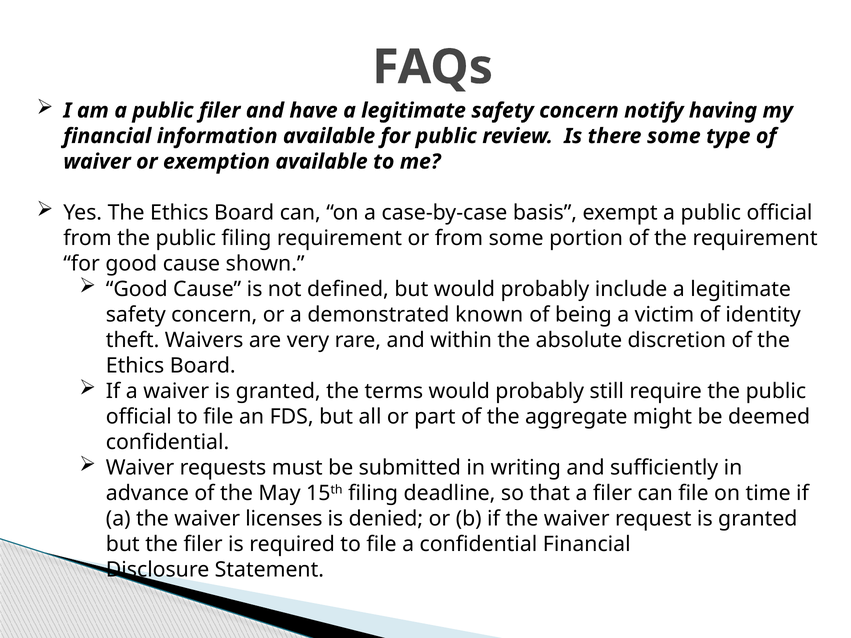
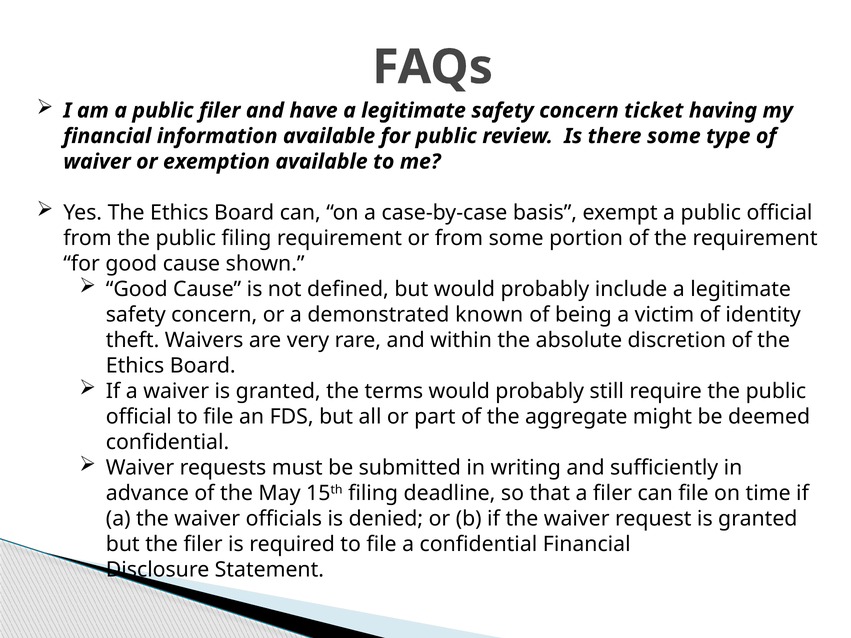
notify: notify -> ticket
licenses: licenses -> officials
